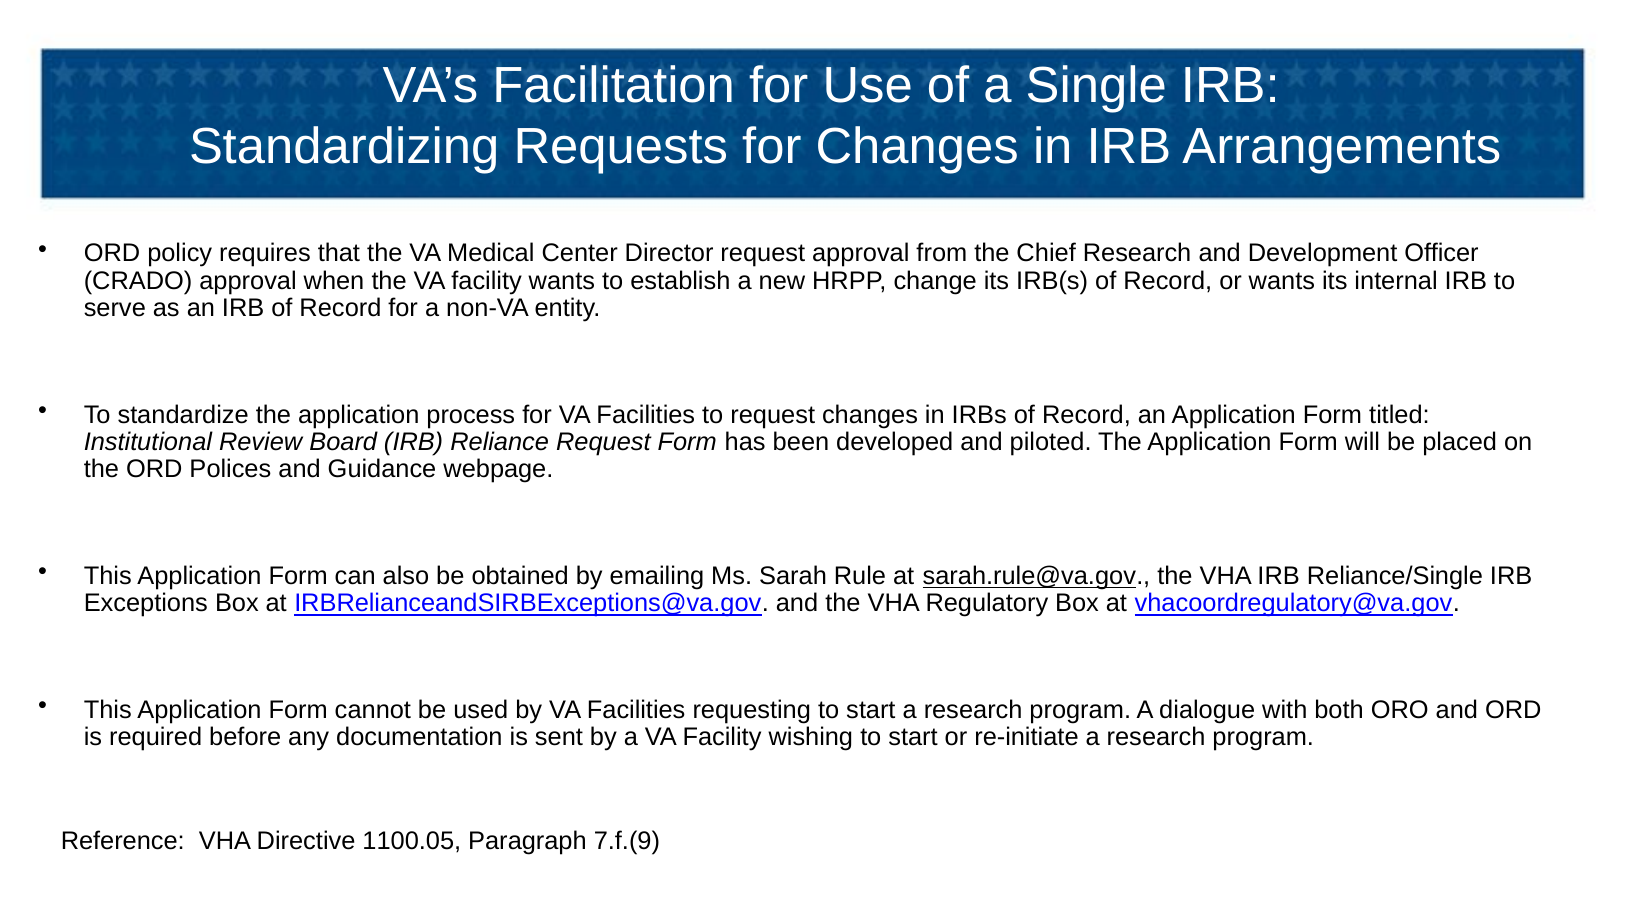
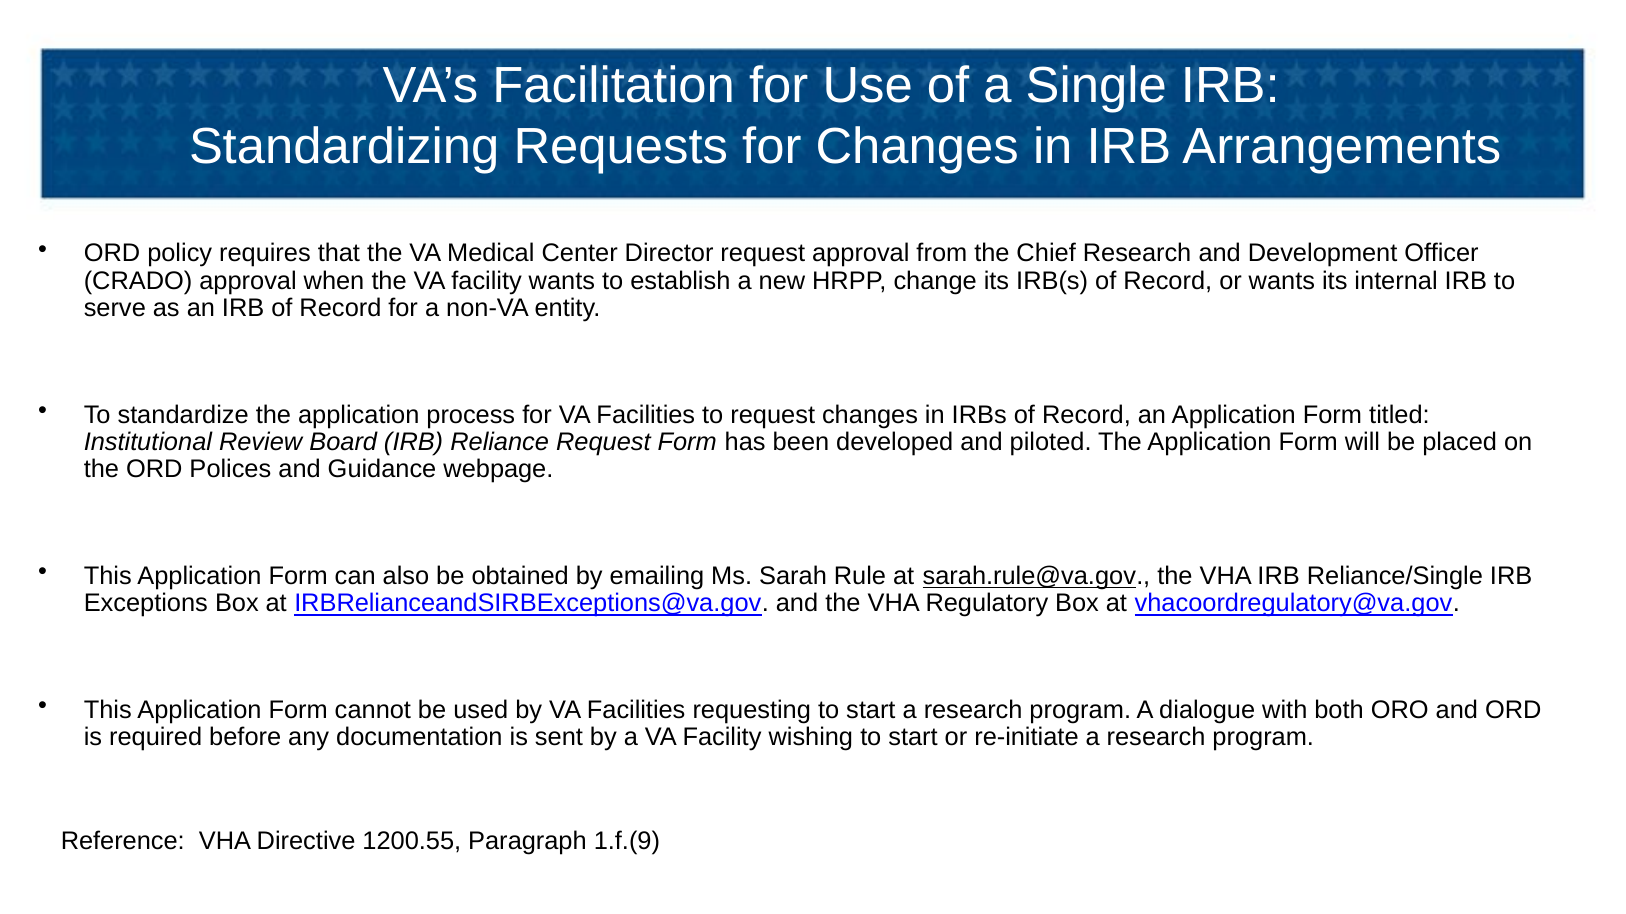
1100.05: 1100.05 -> 1200.55
7.f.(9: 7.f.(9 -> 1.f.(9
